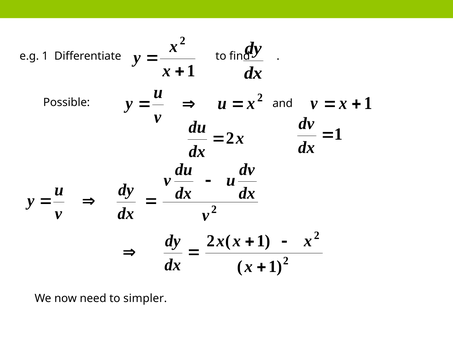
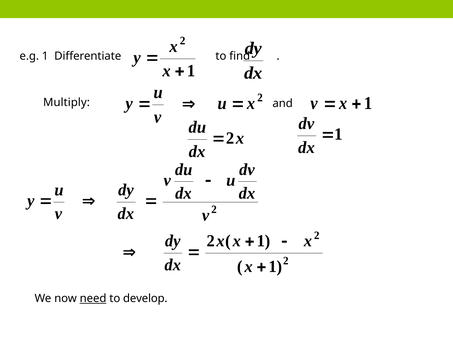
Possible: Possible -> Multiply
need underline: none -> present
simpler: simpler -> develop
